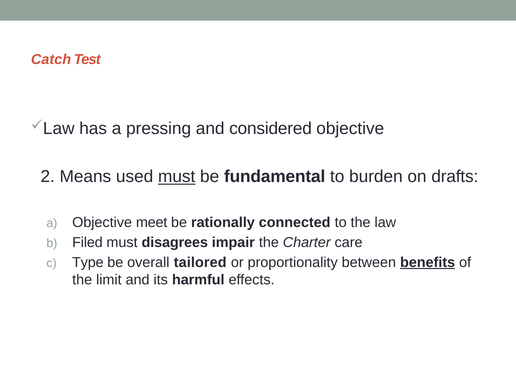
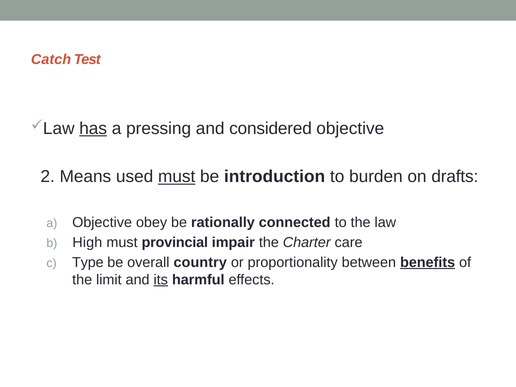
has underline: none -> present
fundamental: fundamental -> introduction
meet: meet -> obey
Filed: Filed -> High
disagrees: disagrees -> provincial
tailored: tailored -> country
its underline: none -> present
